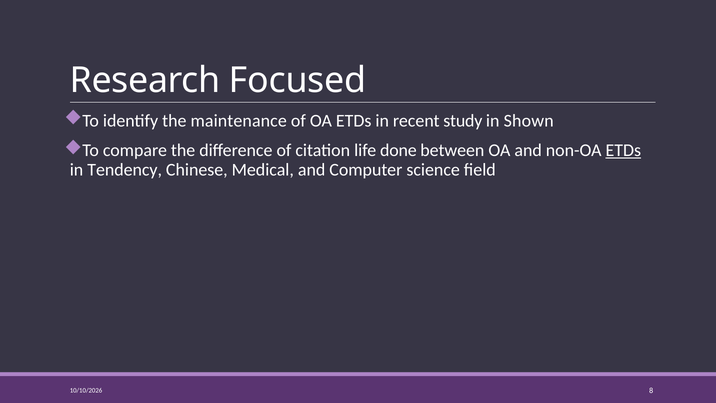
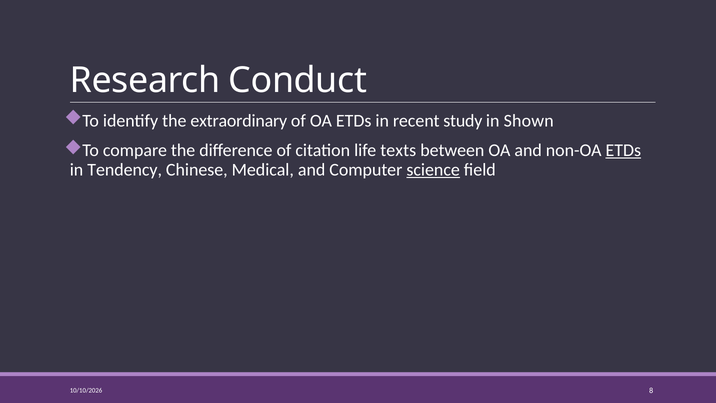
Focused: Focused -> Conduct
maintenance: maintenance -> extraordinary
done: done -> texts
science underline: none -> present
